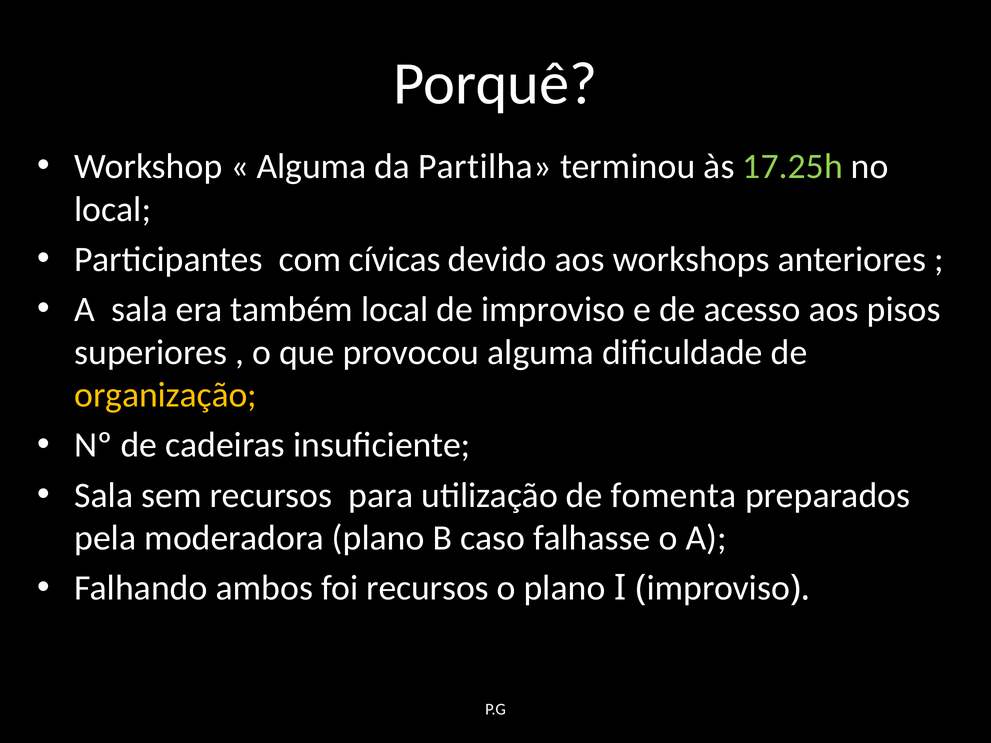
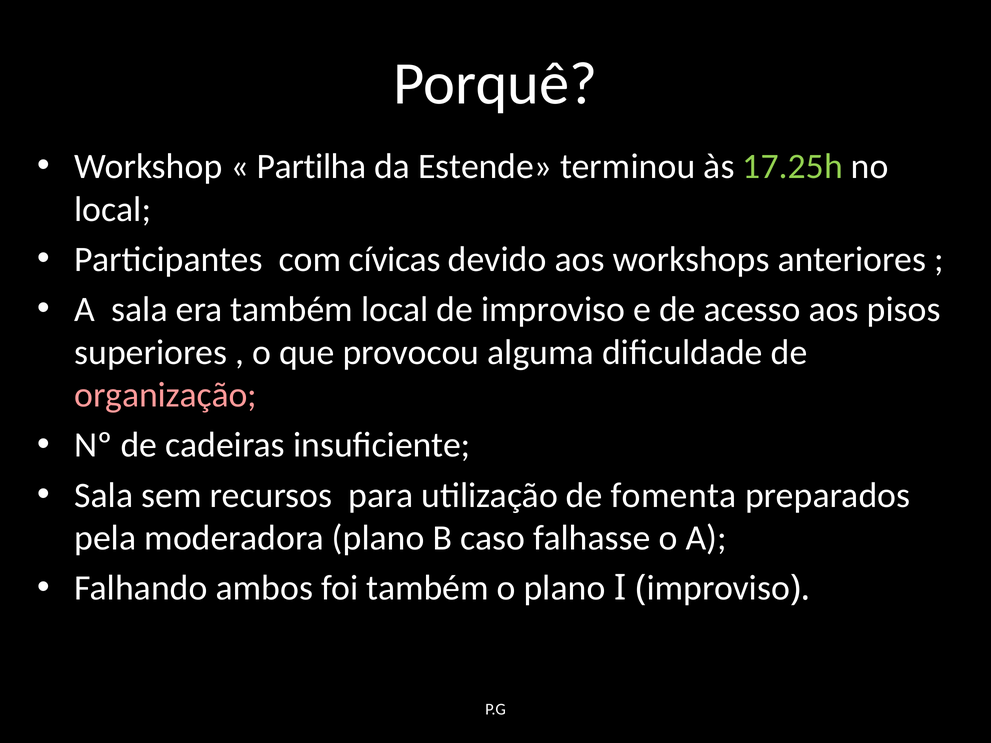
Alguma at (312, 166): Alguma -> Partilha
Partilha: Partilha -> Estende
organização colour: yellow -> pink
foi recursos: recursos -> também
